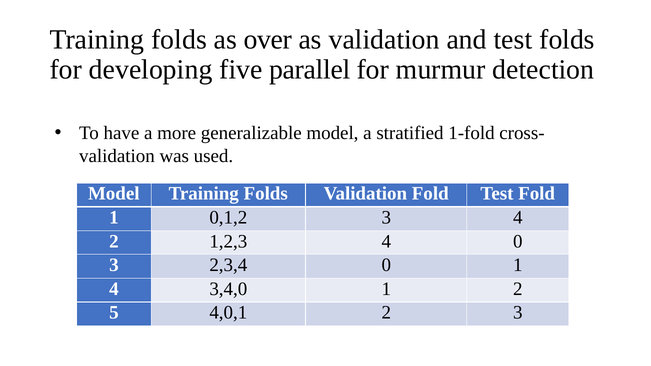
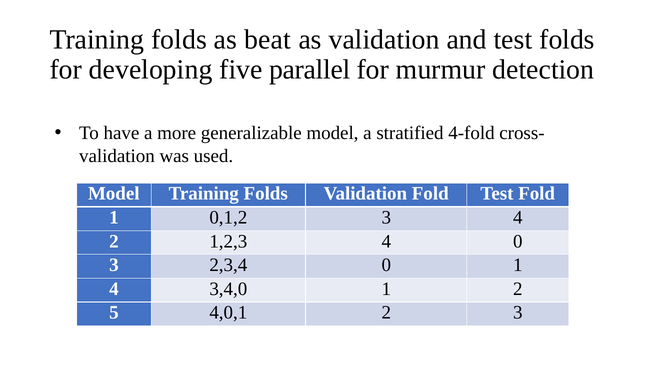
over: over -> beat
1-fold: 1-fold -> 4-fold
